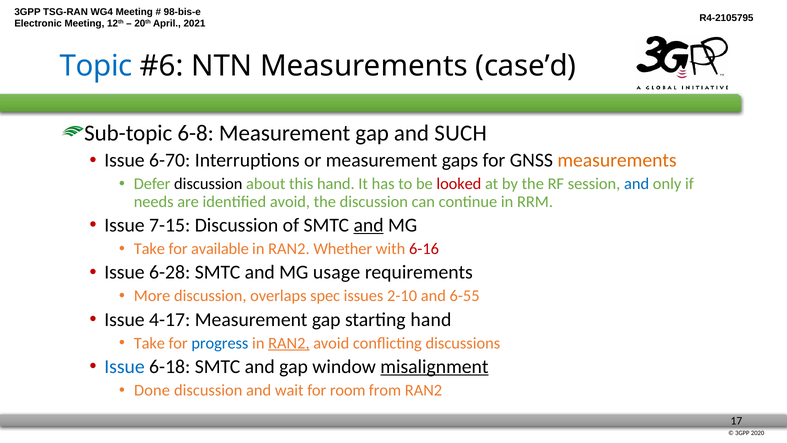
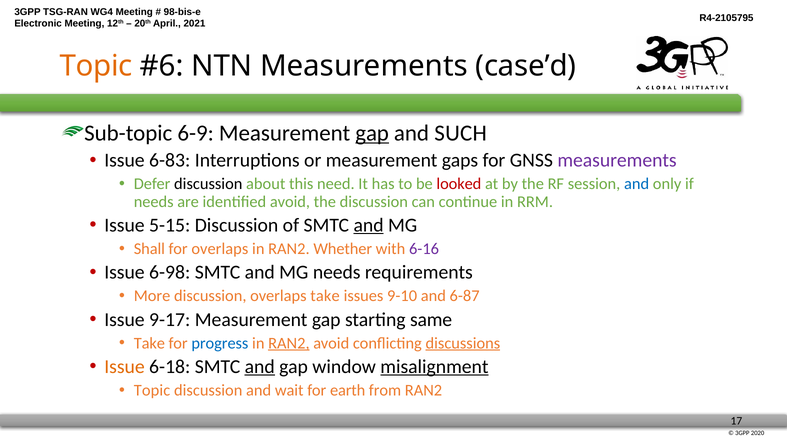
Topic at (96, 66) colour: blue -> orange
6-8: 6-8 -> 6-9
gap at (372, 133) underline: none -> present
6-70: 6-70 -> 6-83
measurements at (617, 160) colour: orange -> purple
this hand: hand -> need
7-15: 7-15 -> 5-15
Take at (149, 249): Take -> Shall
for available: available -> overlaps
6-16 colour: red -> purple
6-28: 6-28 -> 6-98
MG usage: usage -> needs
overlaps spec: spec -> take
2-10: 2-10 -> 9-10
6-55: 6-55 -> 6-87
4-17: 4-17 -> 9-17
starting hand: hand -> same
discussions underline: none -> present
Issue at (124, 366) colour: blue -> orange
and at (260, 366) underline: none -> present
Done at (152, 390): Done -> Topic
room: room -> earth
